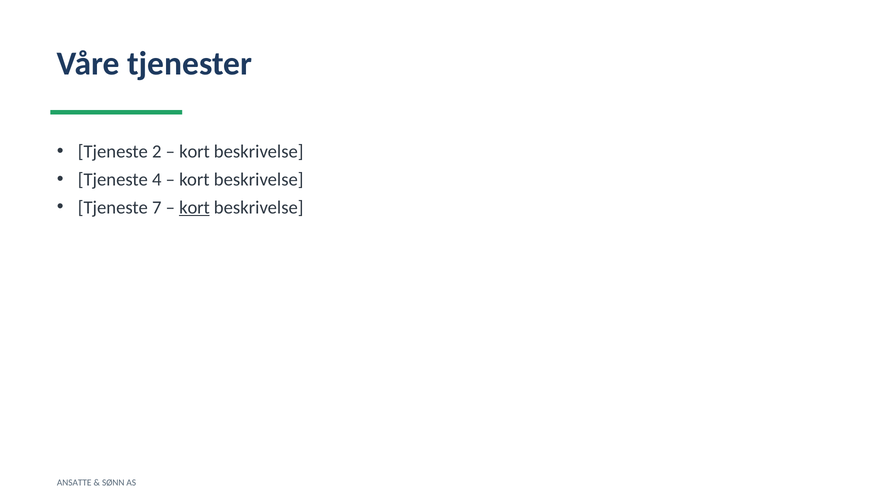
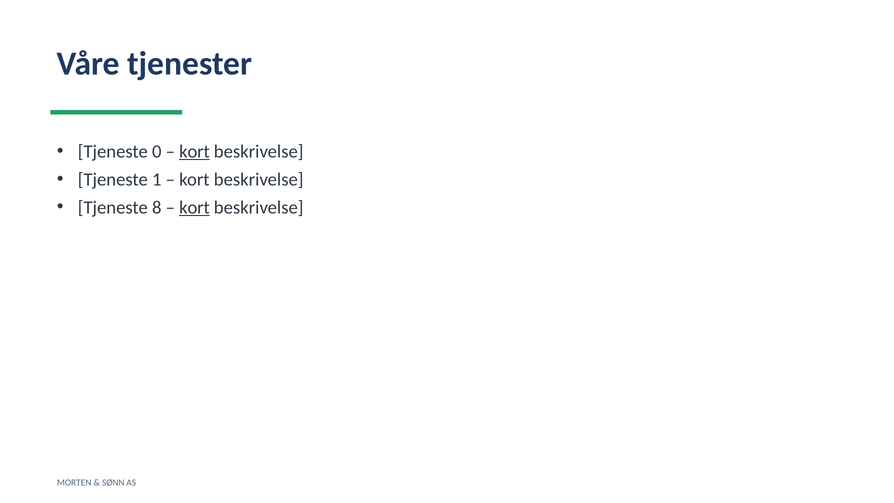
2: 2 -> 0
kort at (194, 151) underline: none -> present
4: 4 -> 1
7: 7 -> 8
ANSATTE: ANSATTE -> MORTEN
